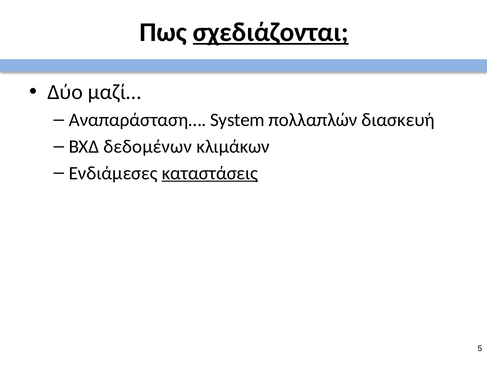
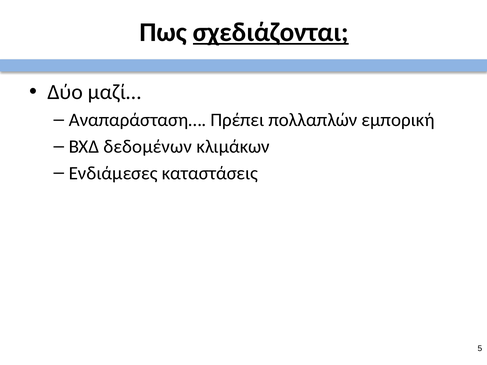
System: System -> Πρέπει
διασκευή: διασκευή -> εμπορική
καταστάσεις underline: present -> none
